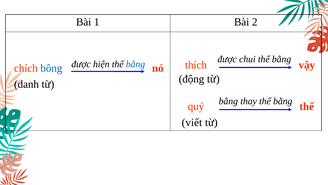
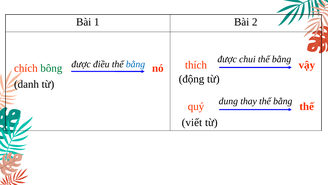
hiện: hiện -> điều
bông colour: blue -> green
bằng at (228, 101): bằng -> dung
